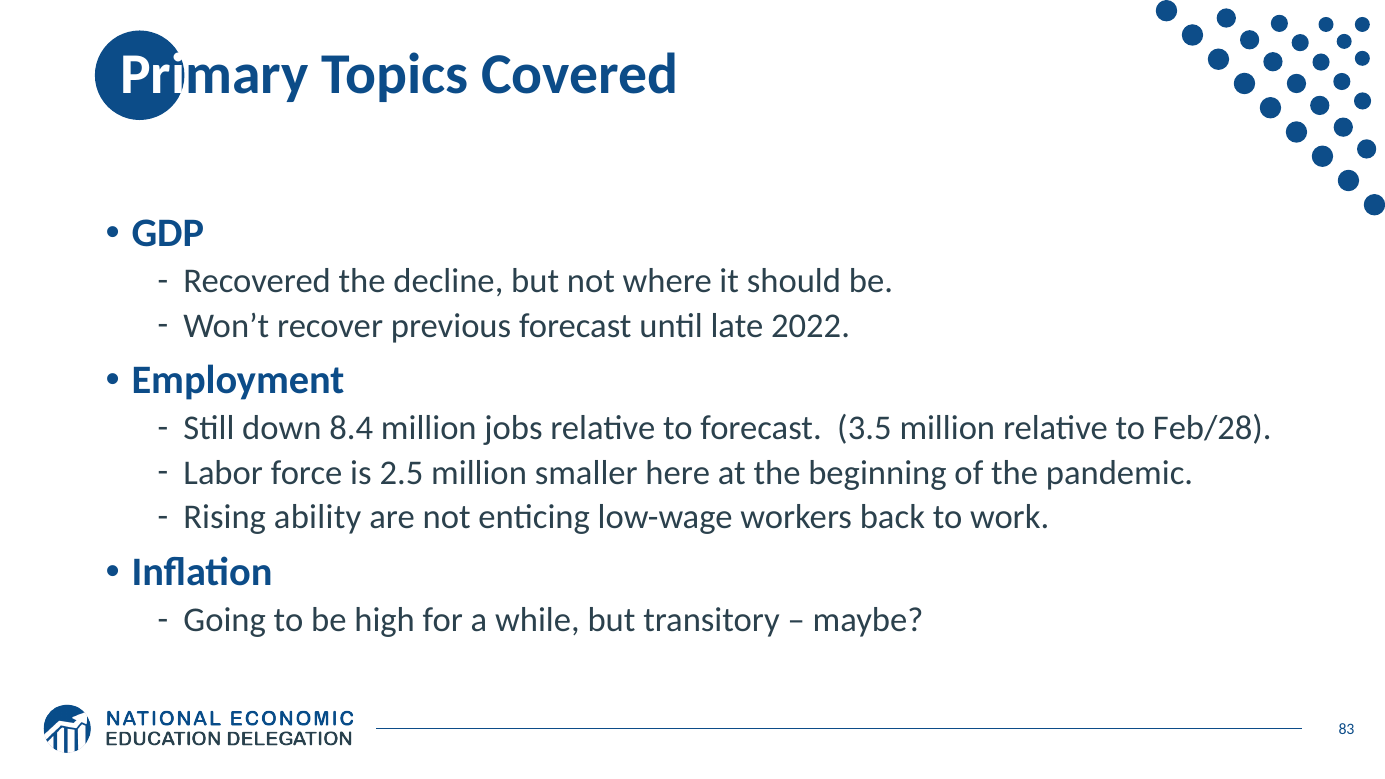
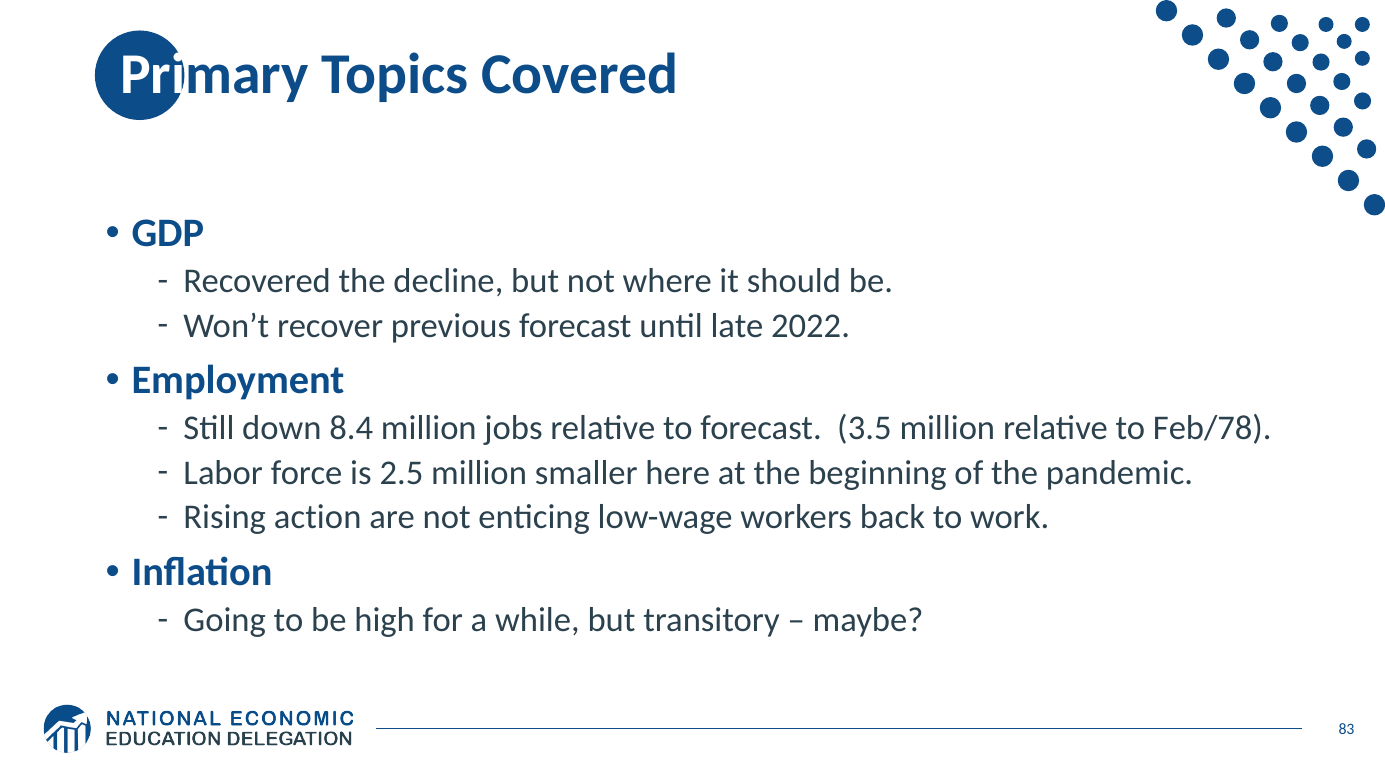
Feb/28: Feb/28 -> Feb/78
ability: ability -> action
